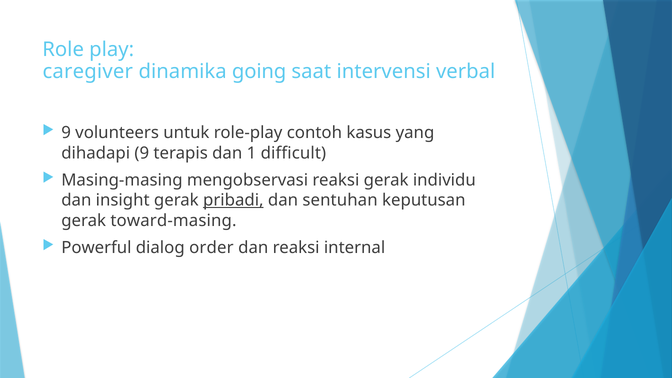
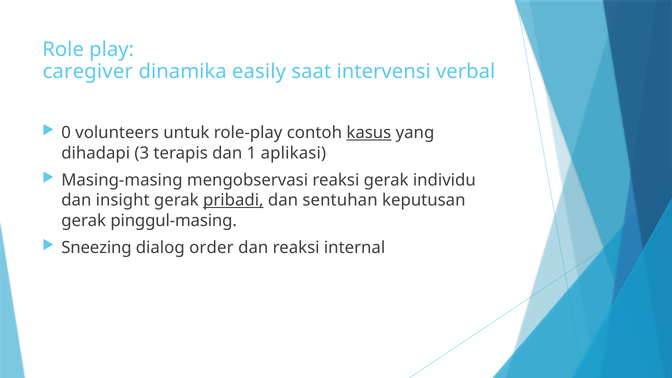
going: going -> easily
9 at (66, 133): 9 -> 0
kasus underline: none -> present
dihadapi 9: 9 -> 3
difficult: difficult -> aplikasi
toward-masing: toward-masing -> pinggul-masing
Powerful: Powerful -> Sneezing
